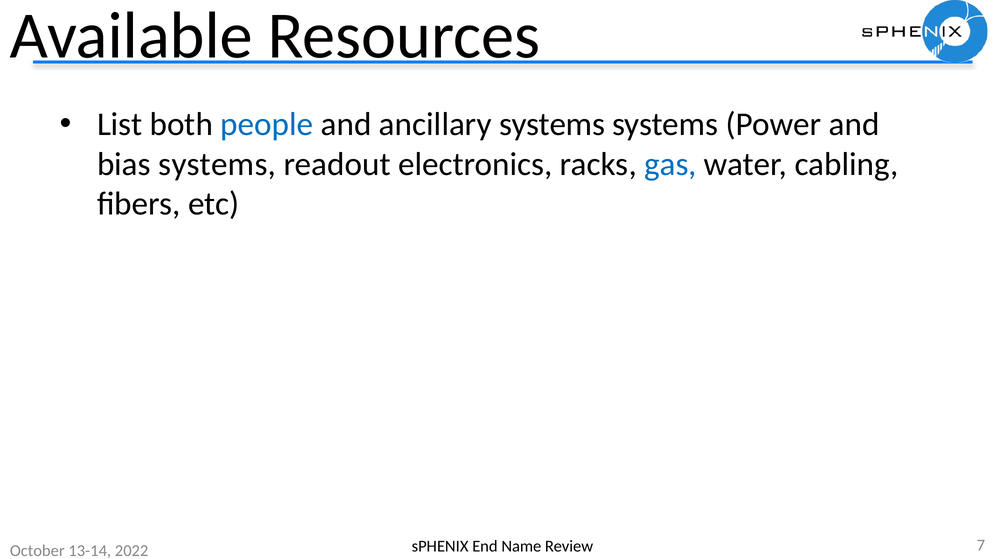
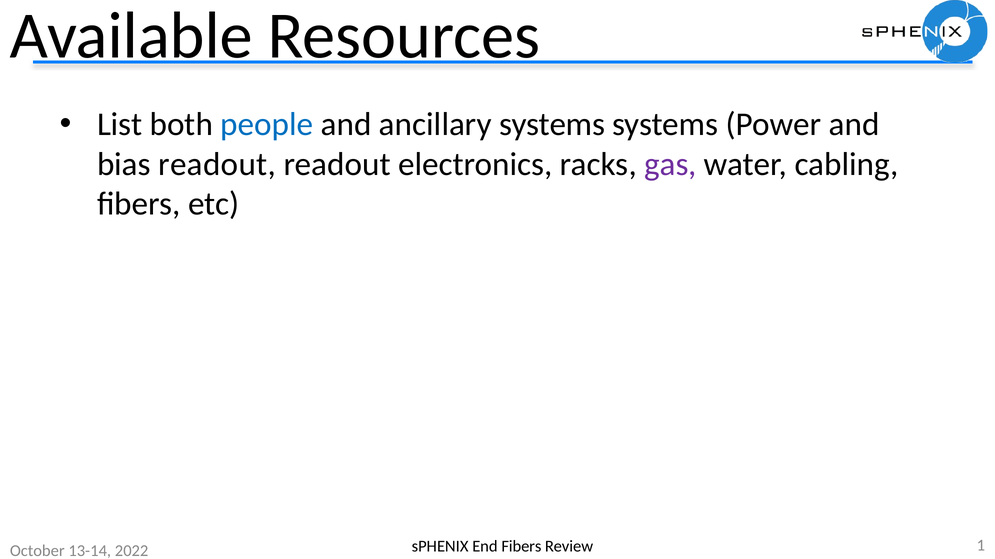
bias systems: systems -> readout
gas colour: blue -> purple
End Name: Name -> Fibers
7: 7 -> 1
